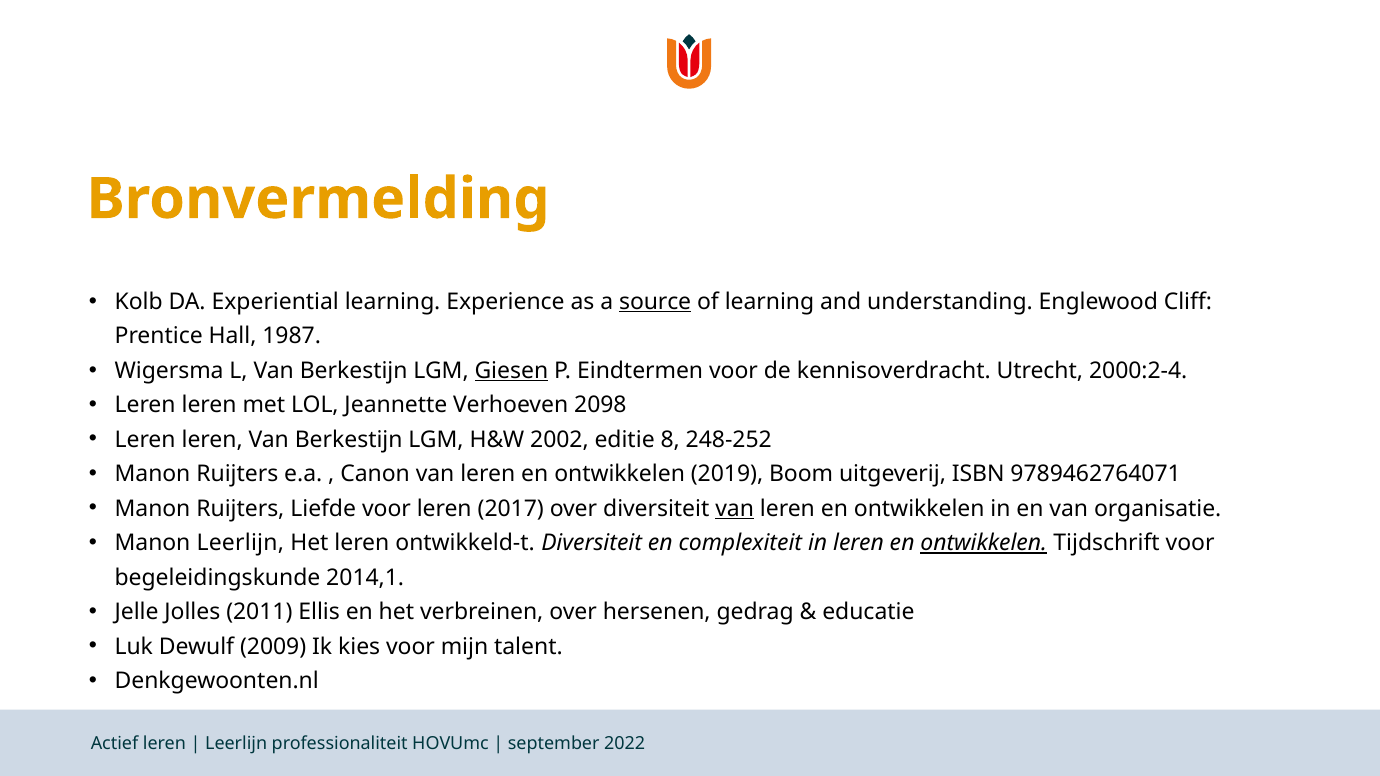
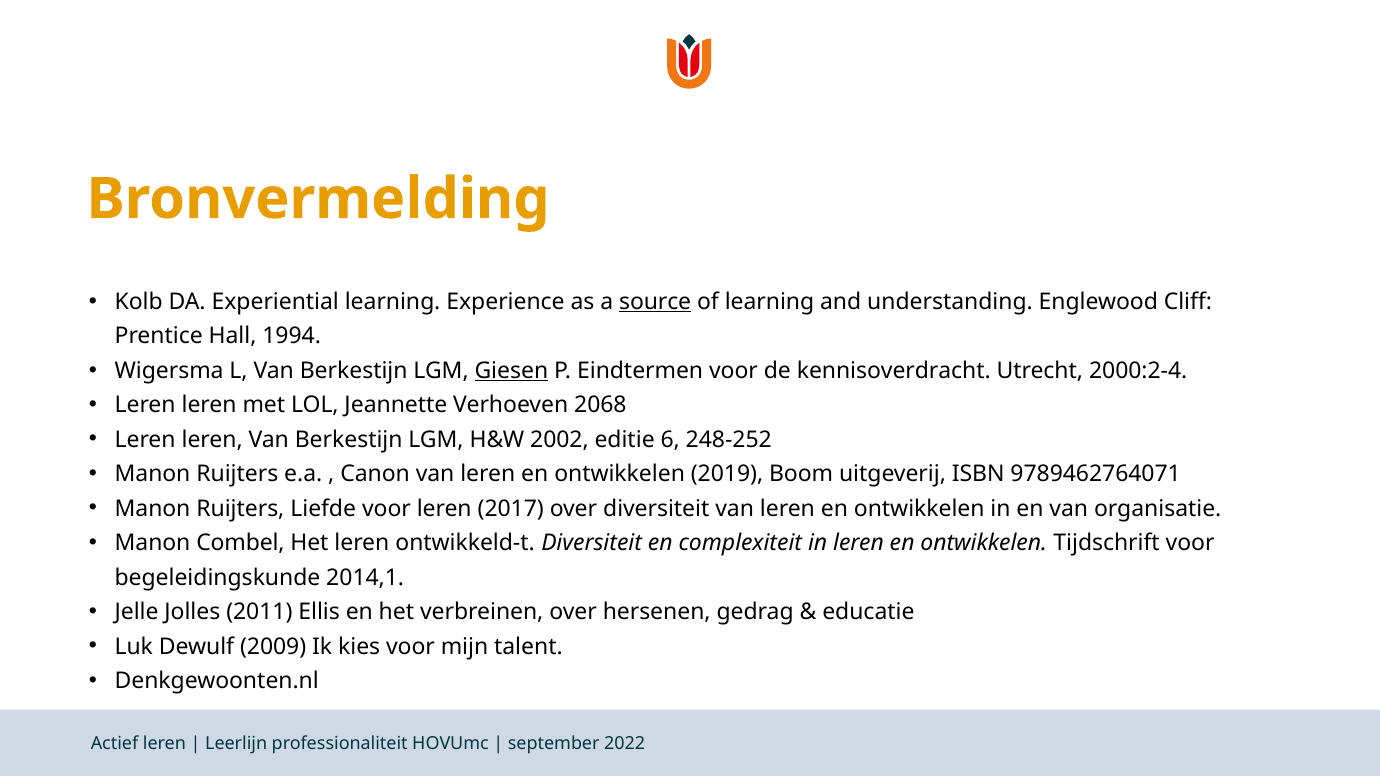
1987: 1987 -> 1994
2098: 2098 -> 2068
8: 8 -> 6
van at (735, 509) underline: present -> none
Manon Leerlijn: Leerlijn -> Combel
ontwikkelen at (984, 543) underline: present -> none
